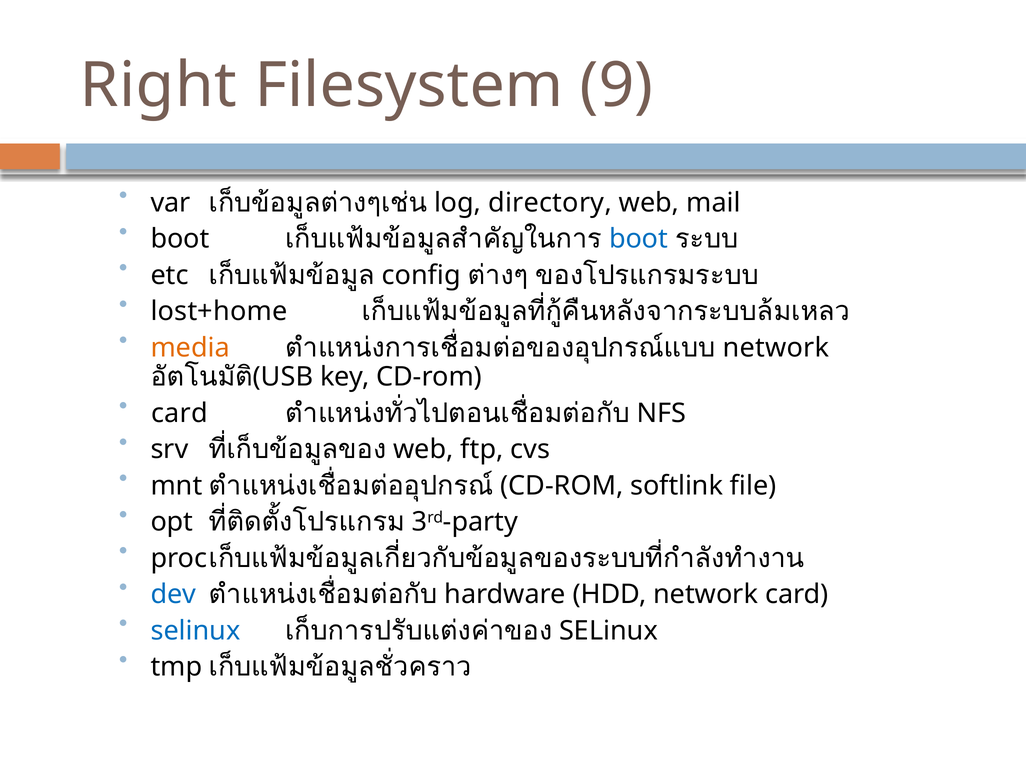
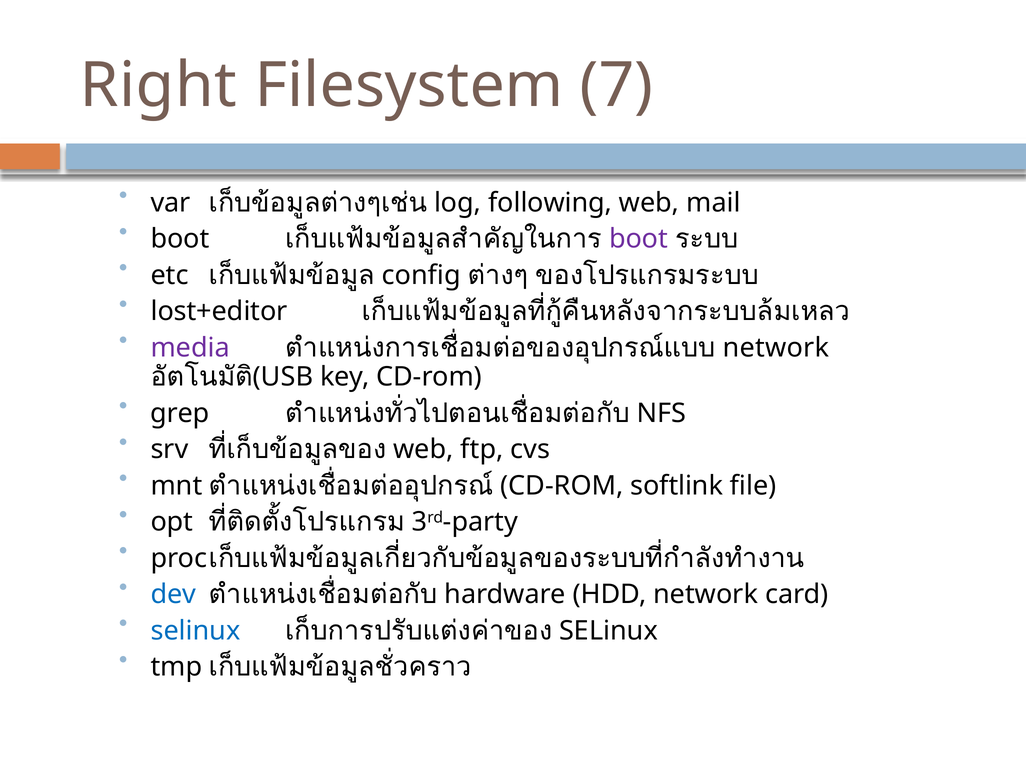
9: 9 -> 7
directory: directory -> following
boot at (639, 239) colour: blue -> purple
lost+home: lost+home -> lost+editor
media colour: orange -> purple
card at (180, 413): card -> grep
